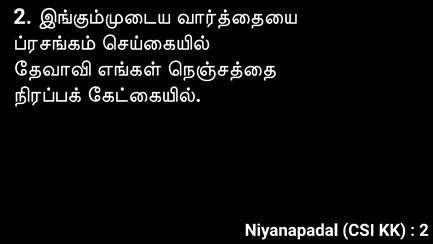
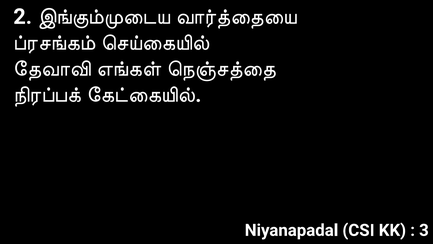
2 at (424, 230): 2 -> 3
